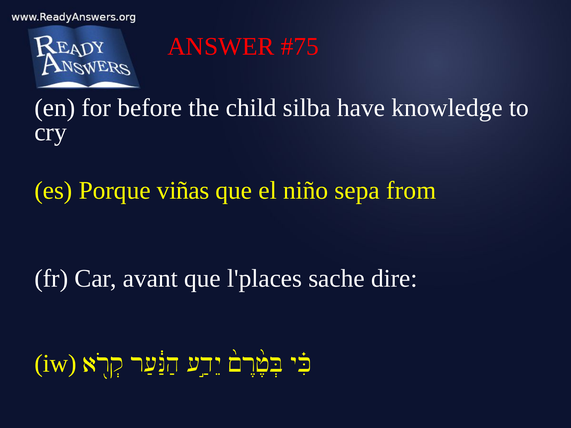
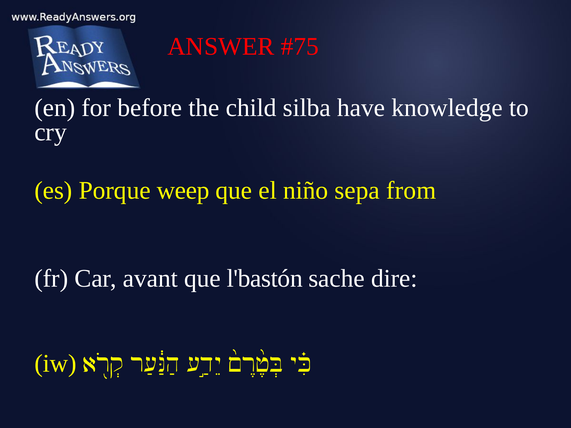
viñas: viñas -> weep
l'places: l'places -> l'bastón
